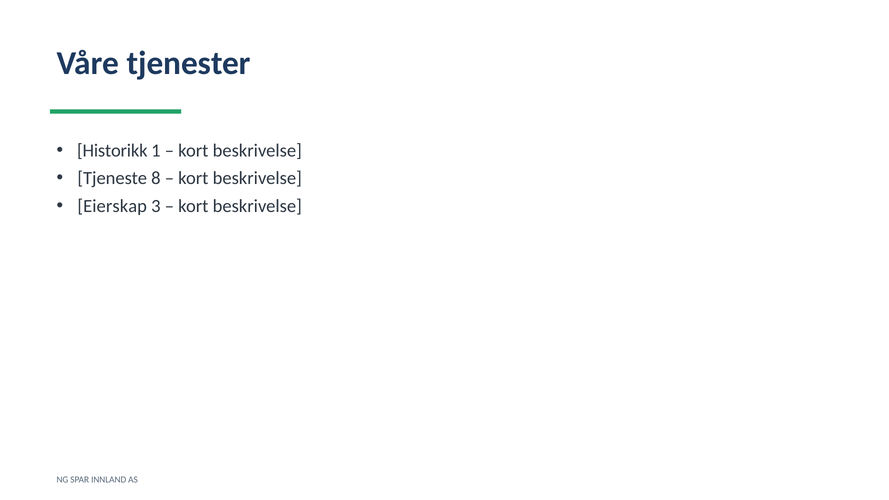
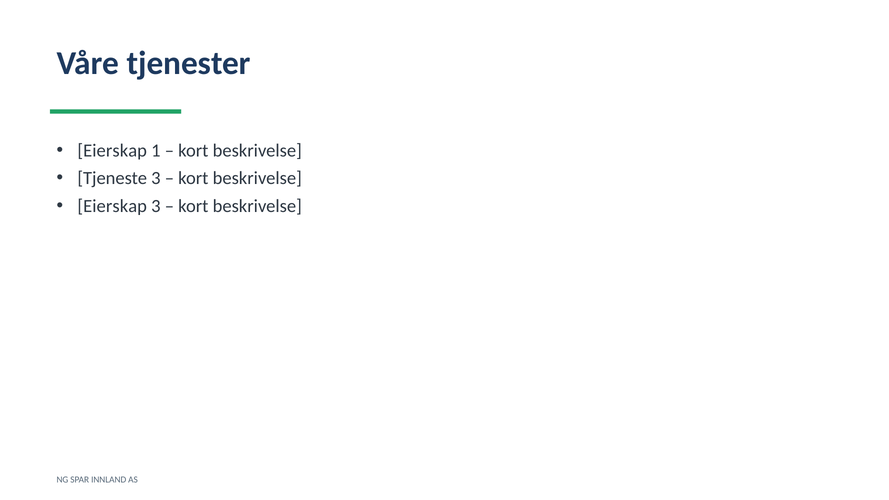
Historikk at (112, 151): Historikk -> Eierskap
Tjeneste 8: 8 -> 3
